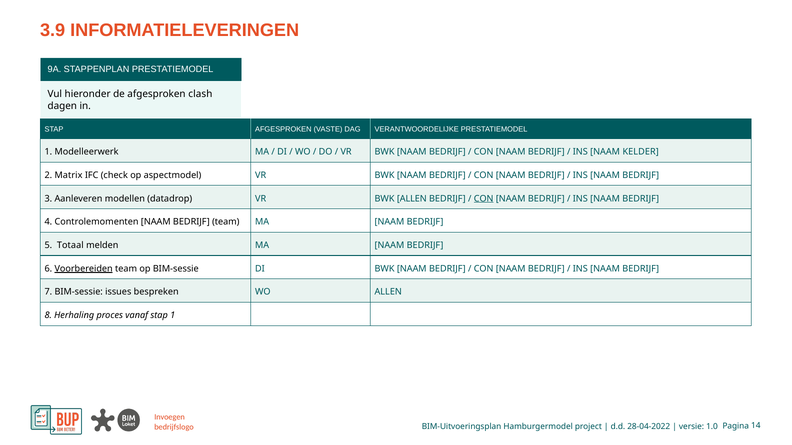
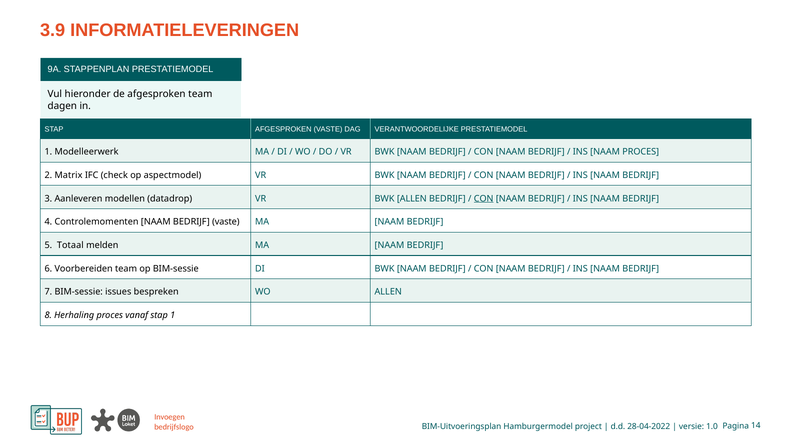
afgesproken clash: clash -> team
NAAM KELDER: KELDER -> PROCES
BEDRIJF team: team -> vaste
Voorbereiden underline: present -> none
